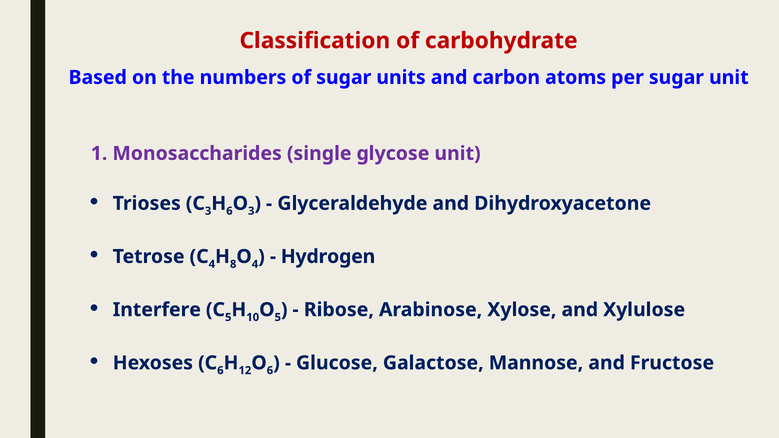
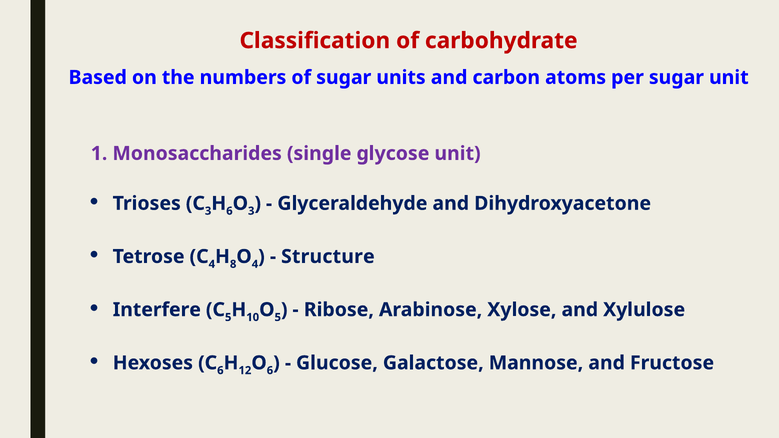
Hydrogen: Hydrogen -> Structure
